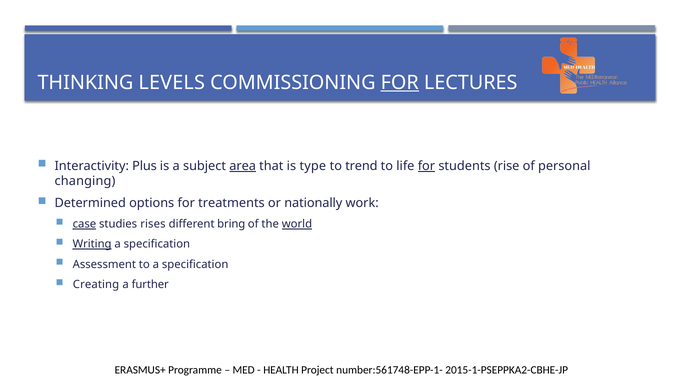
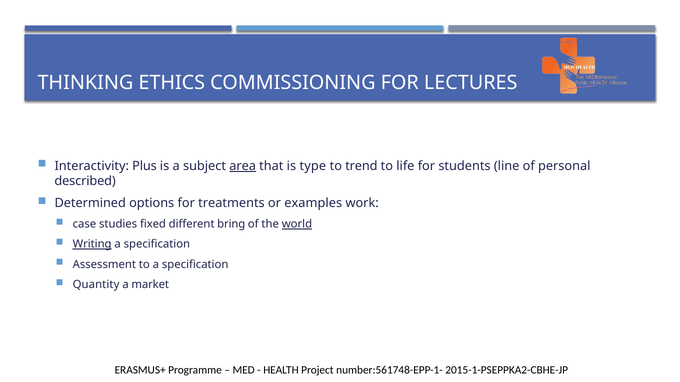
LEVELS: LEVELS -> ETHICS
FOR at (400, 83) underline: present -> none
for at (426, 166) underline: present -> none
rise: rise -> line
changing: changing -> described
nationally: nationally -> examples
case underline: present -> none
rises: rises -> fixed
Creating: Creating -> Quantity
further: further -> market
